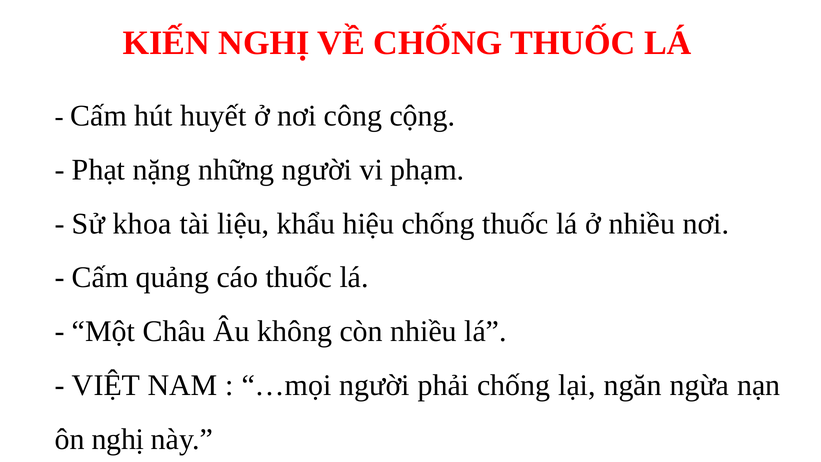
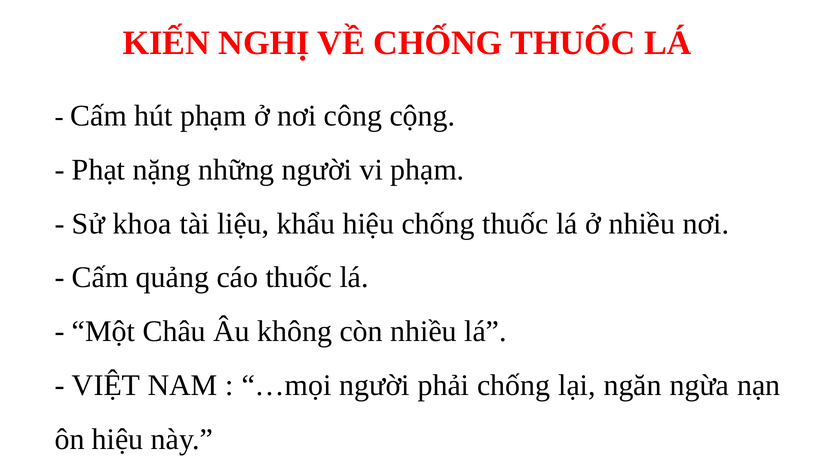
hút huyết: huyết -> phạm
ôn nghị: nghị -> hiệu
